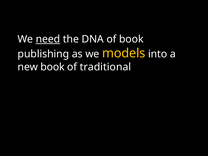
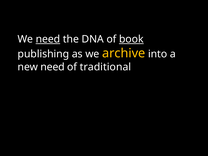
book at (131, 39) underline: none -> present
models: models -> archive
new book: book -> need
